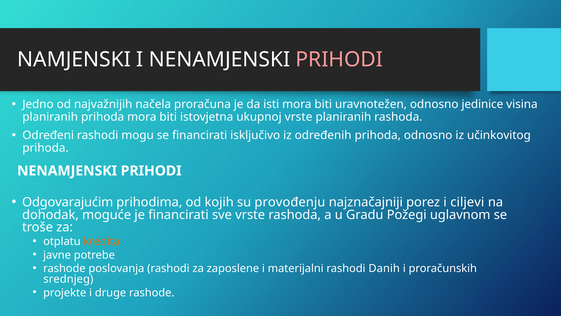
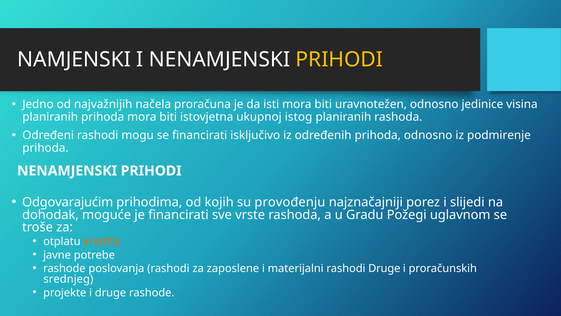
PRIHODI at (339, 59) colour: pink -> yellow
ukupnoj vrste: vrste -> istog
učinkovitog: učinkovitog -> podmirenje
ciljevi: ciljevi -> slijedi
rashodi Danih: Danih -> Druge
